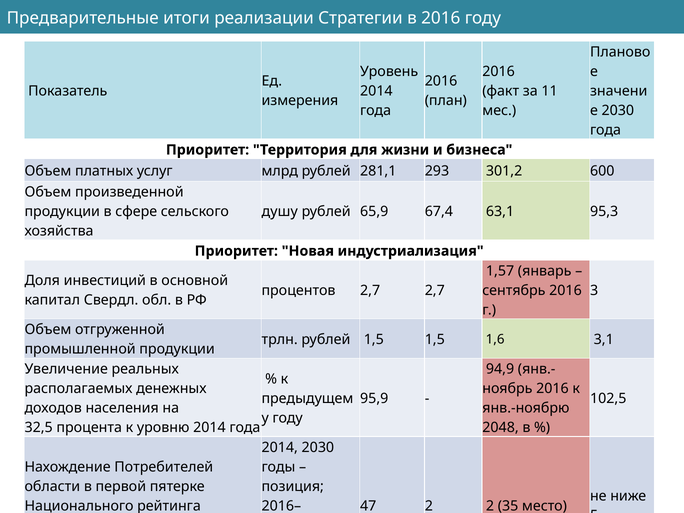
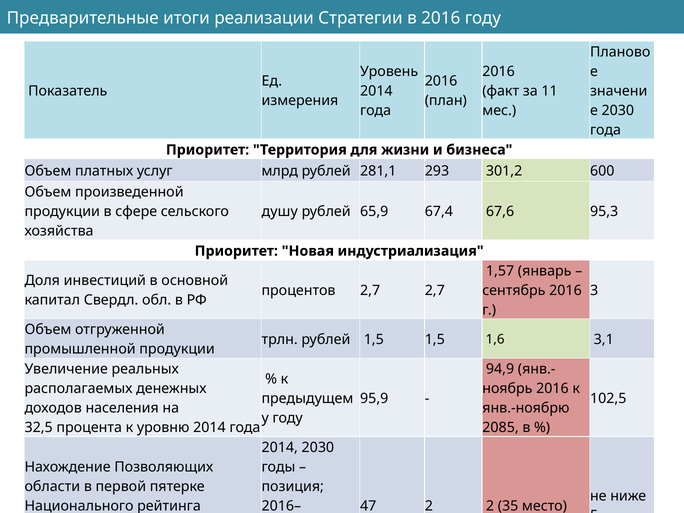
63,1: 63,1 -> 67,6
2048: 2048 -> 2085
Потребителей: Потребителей -> Позволяющих
